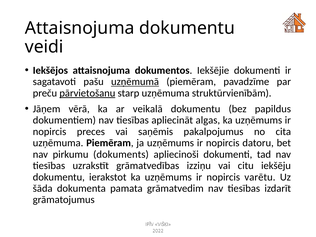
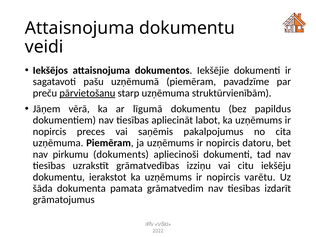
uzņēmumā underline: present -> none
veikalā: veikalā -> līgumā
algas: algas -> labot
